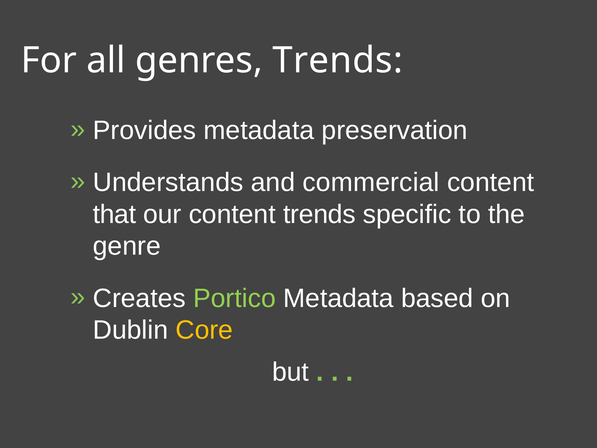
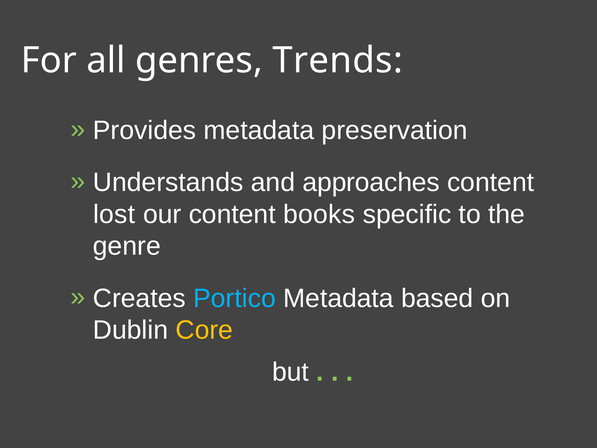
commercial: commercial -> approaches
that: that -> lost
content trends: trends -> books
Portico colour: light green -> light blue
